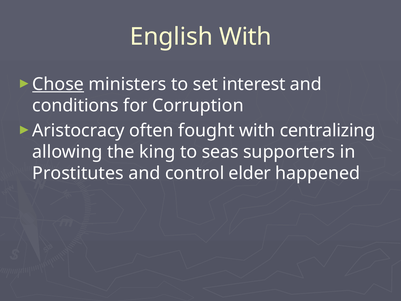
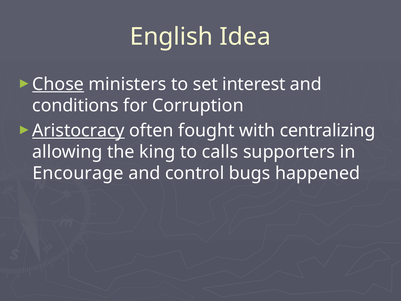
English With: With -> Idea
Aristocracy underline: none -> present
seas: seas -> calls
Prostitutes: Prostitutes -> Encourage
elder: elder -> bugs
